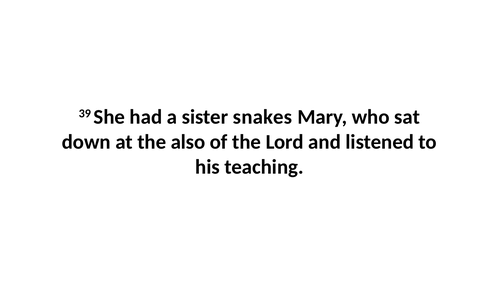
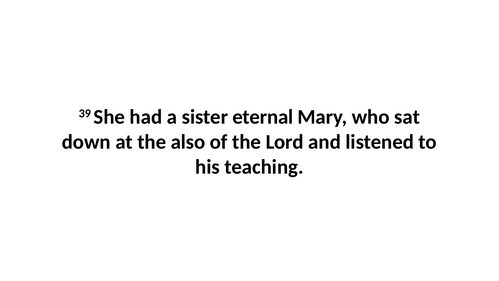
snakes: snakes -> eternal
